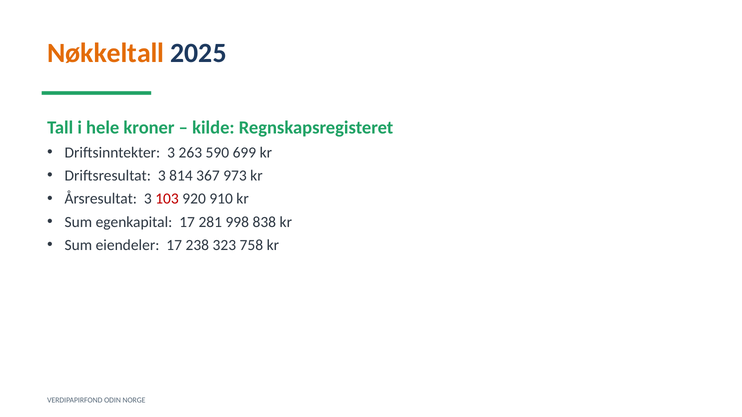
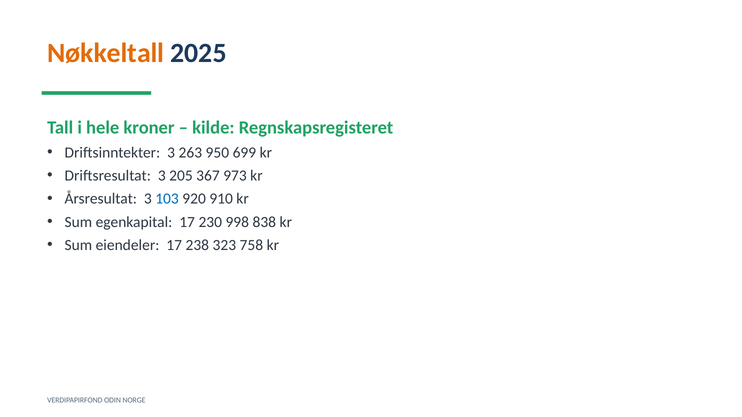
590: 590 -> 950
814: 814 -> 205
103 colour: red -> blue
281: 281 -> 230
